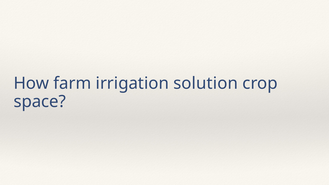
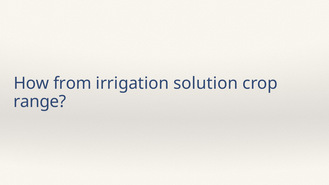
farm: farm -> from
space: space -> range
